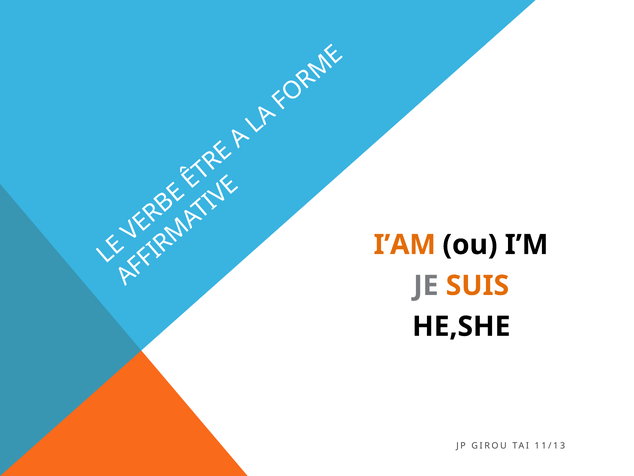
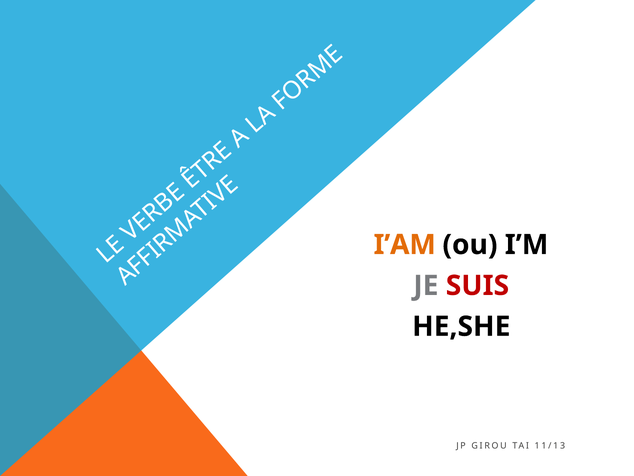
SUIS colour: orange -> red
